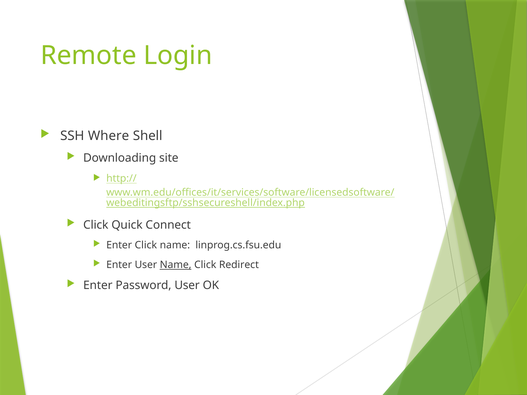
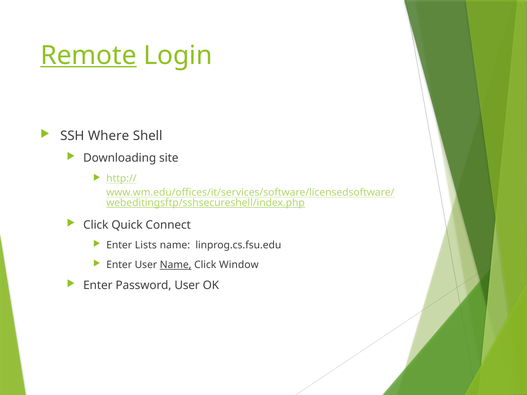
Remote underline: none -> present
Enter Click: Click -> Lists
Redirect: Redirect -> Window
